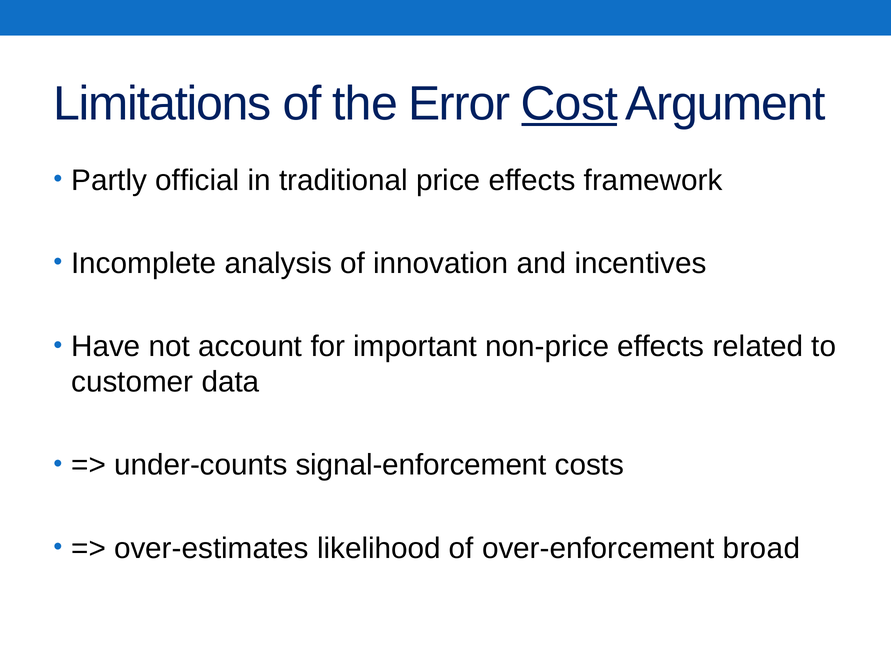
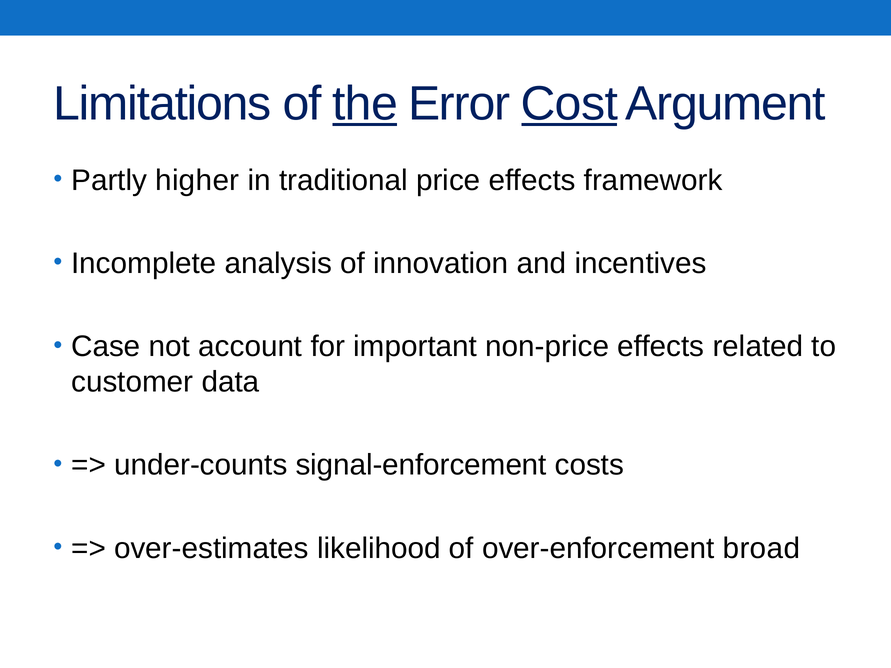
the underline: none -> present
official: official -> higher
Have: Have -> Case
